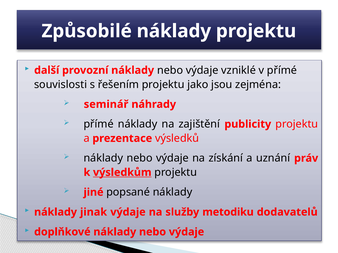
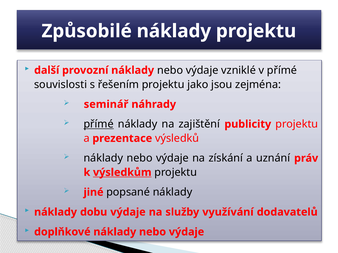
přímé at (99, 124) underline: none -> present
jinak: jinak -> dobu
metodiku: metodiku -> využívání
